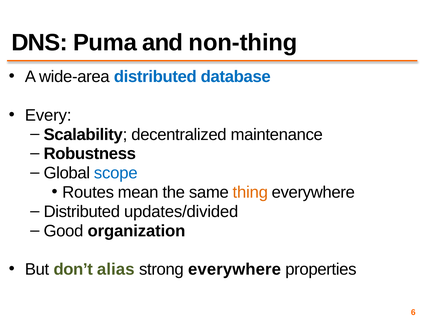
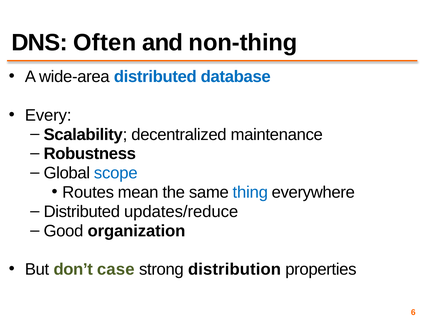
Puma: Puma -> Often
thing colour: orange -> blue
updates/divided: updates/divided -> updates/reduce
alias: alias -> case
strong everywhere: everywhere -> distribution
